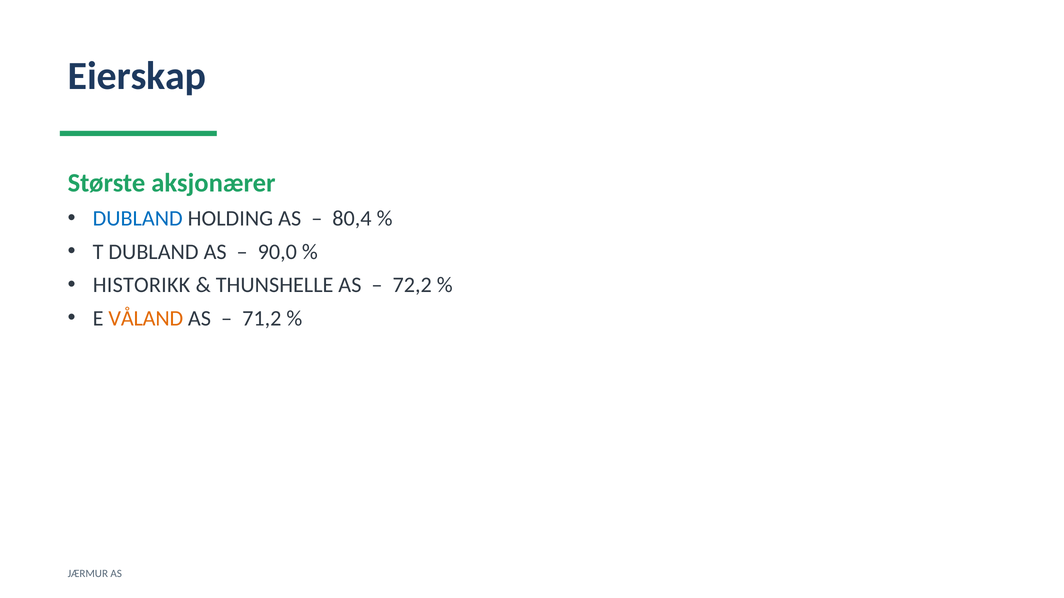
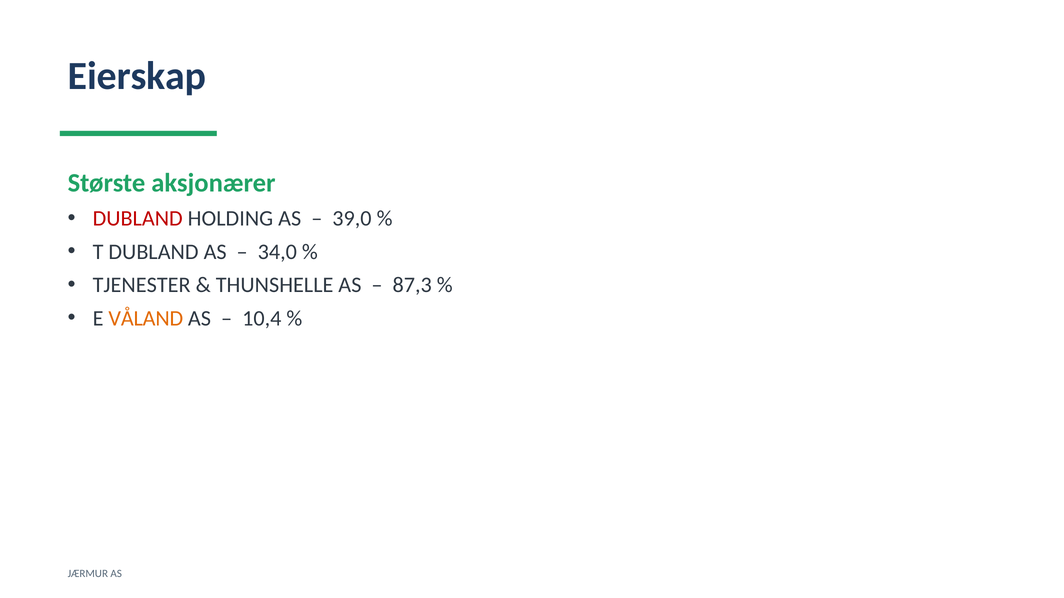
DUBLAND at (138, 219) colour: blue -> red
80,4: 80,4 -> 39,0
90,0: 90,0 -> 34,0
HISTORIKK: HISTORIKK -> TJENESTER
72,2: 72,2 -> 87,3
71,2: 71,2 -> 10,4
